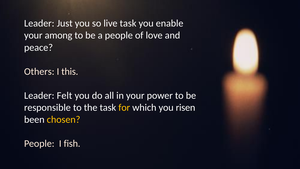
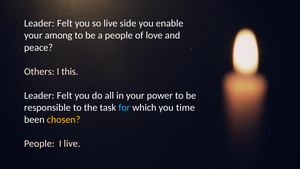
Just at (65, 23): Just -> Felt
live task: task -> side
for colour: yellow -> light blue
risen: risen -> time
I fish: fish -> live
